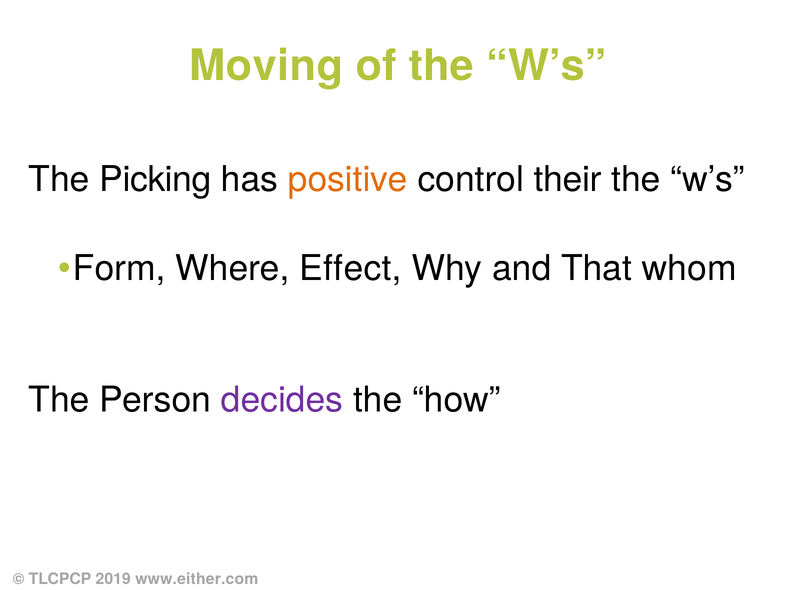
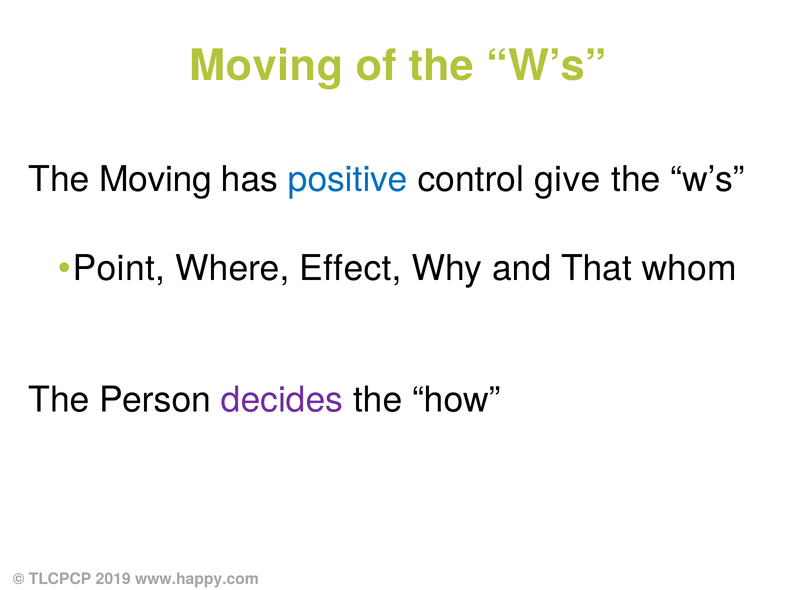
The Picking: Picking -> Moving
positive colour: orange -> blue
their: their -> give
Form: Form -> Point
www.either.com: www.either.com -> www.happy.com
